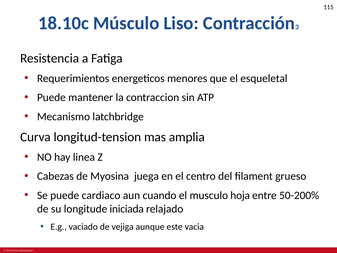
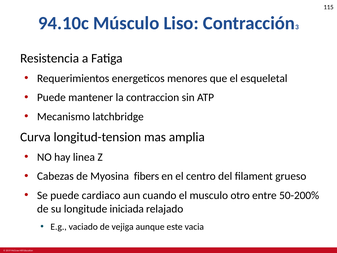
18.10c: 18.10c -> 94.10c
juega: juega -> fibers
hoja: hoja -> otro
